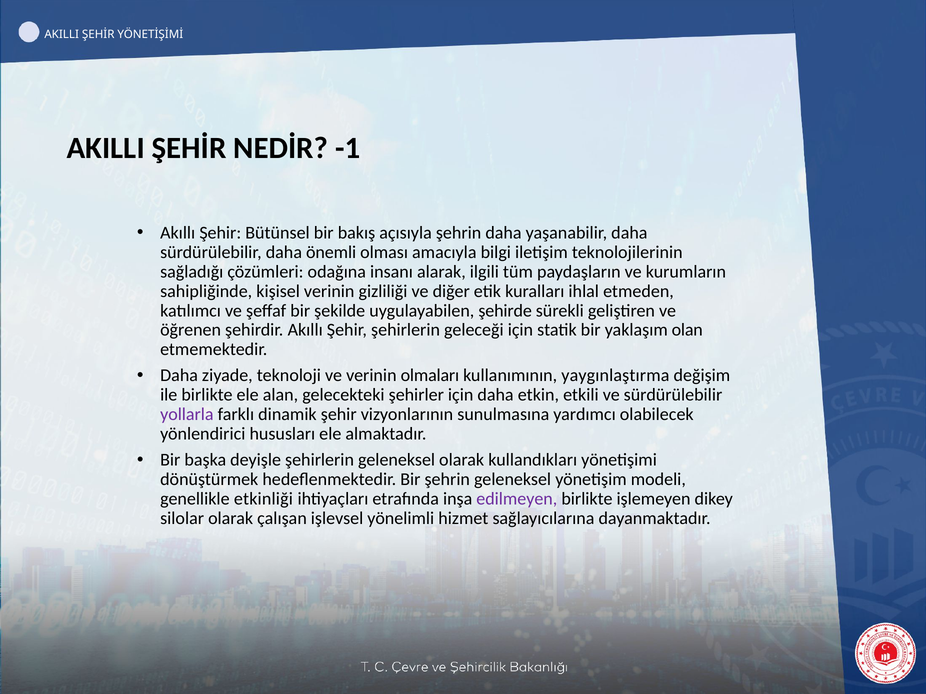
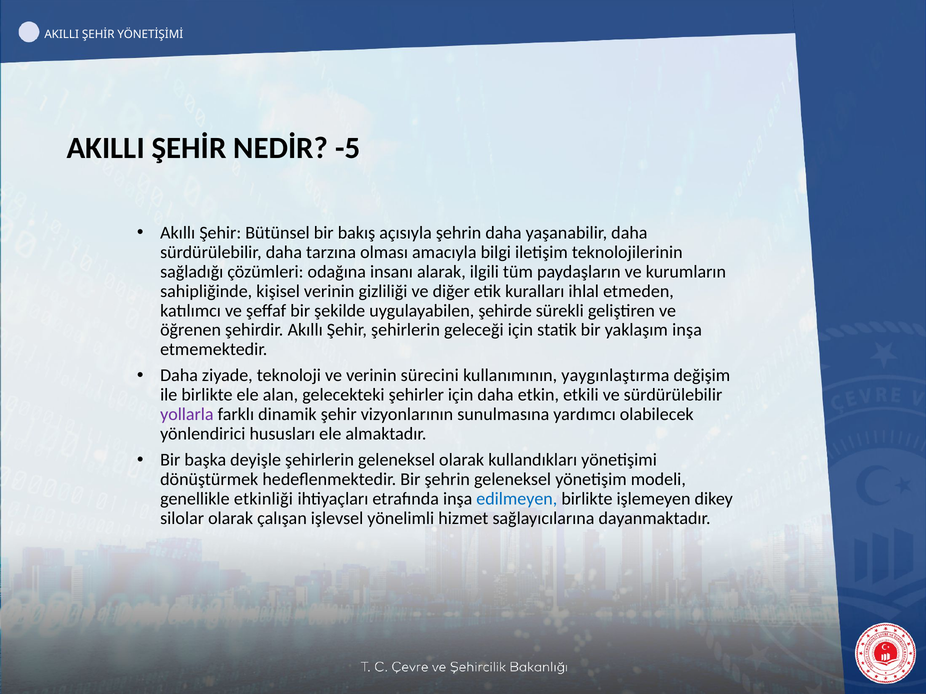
-1: -1 -> -5
önemli: önemli -> tarzına
yaklaşım olan: olan -> inşa
olmaları: olmaları -> sürecini
edilmeyen colour: purple -> blue
